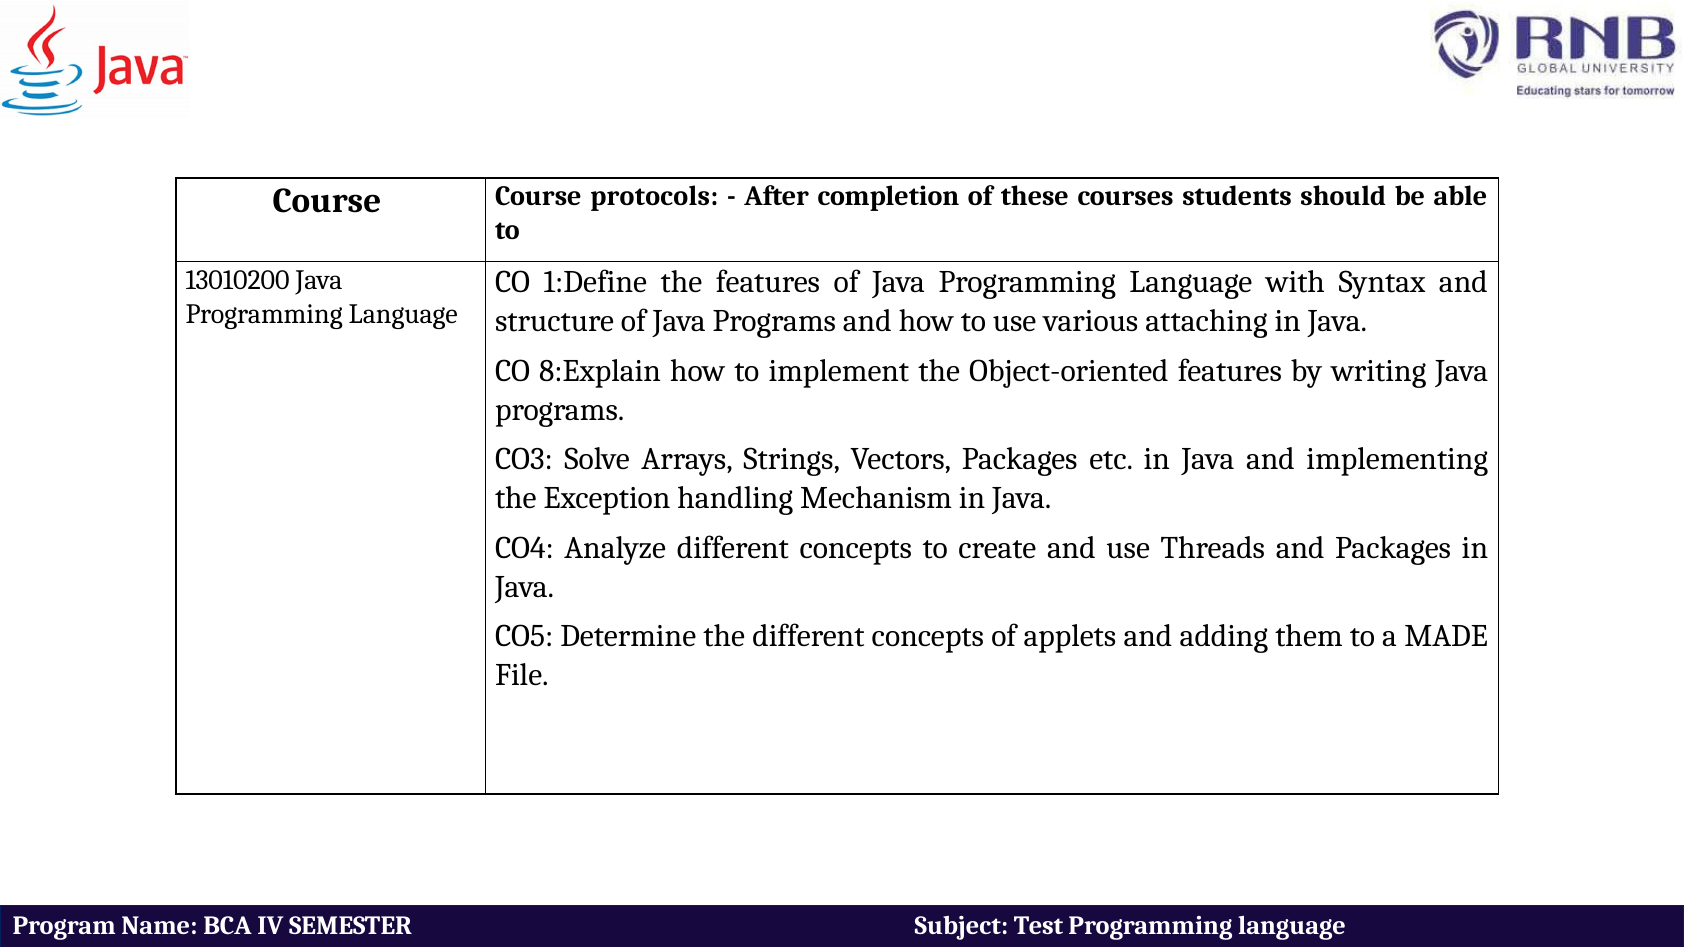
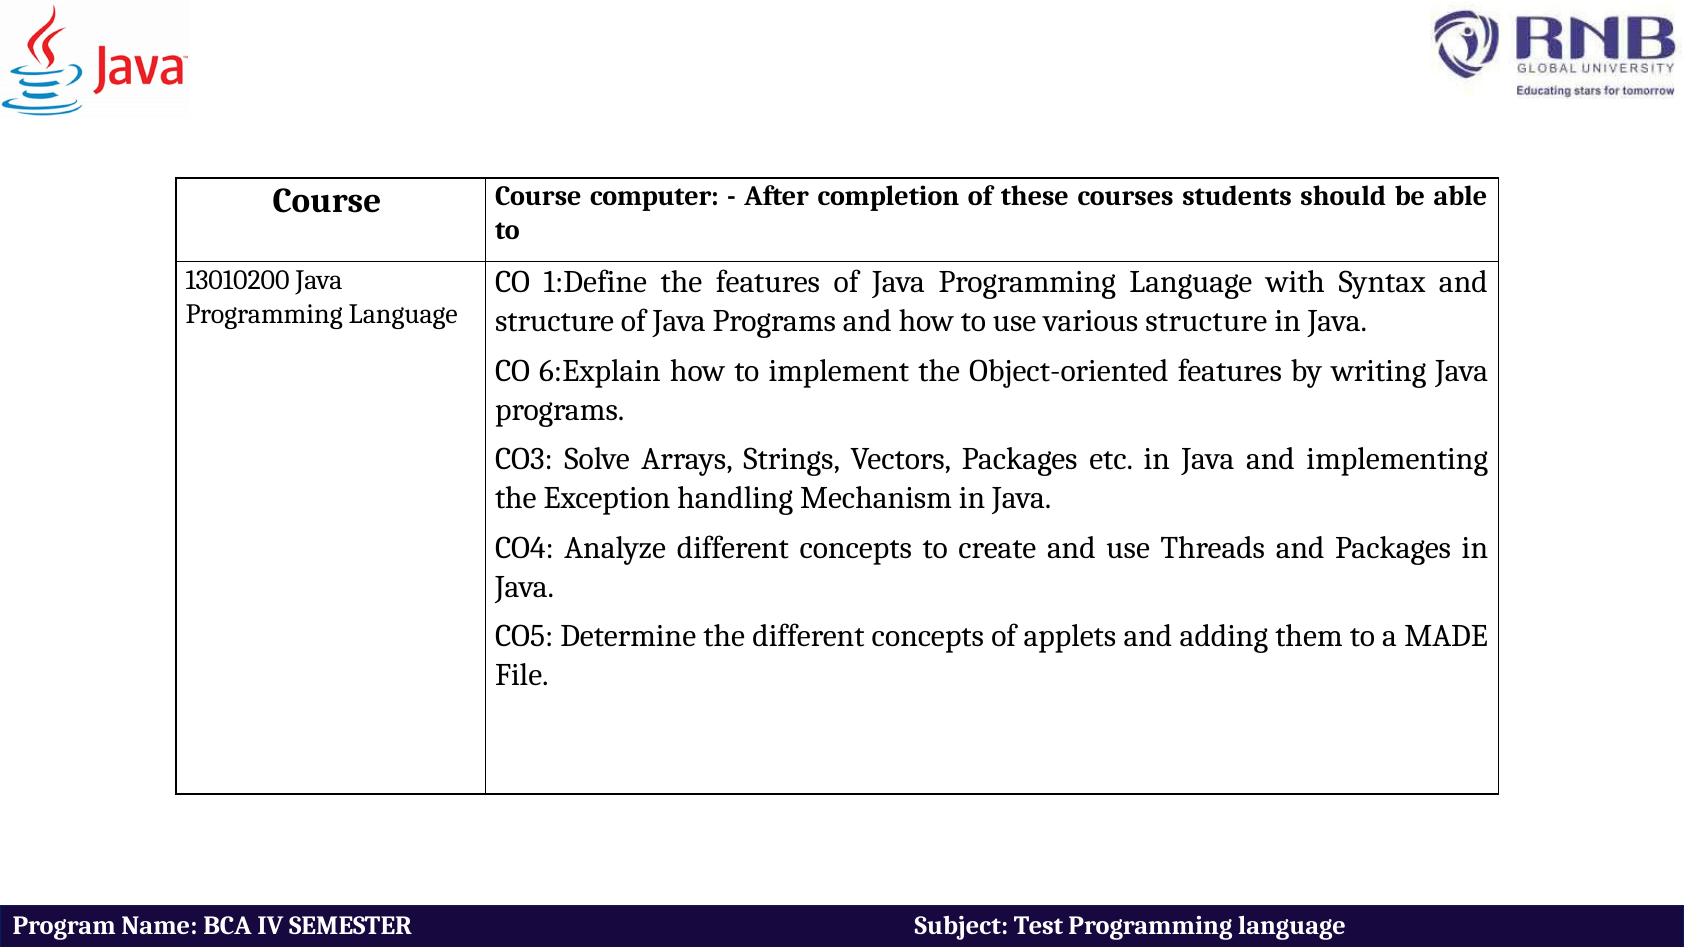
protocols: protocols -> computer
various attaching: attaching -> structure
8:Explain: 8:Explain -> 6:Explain
